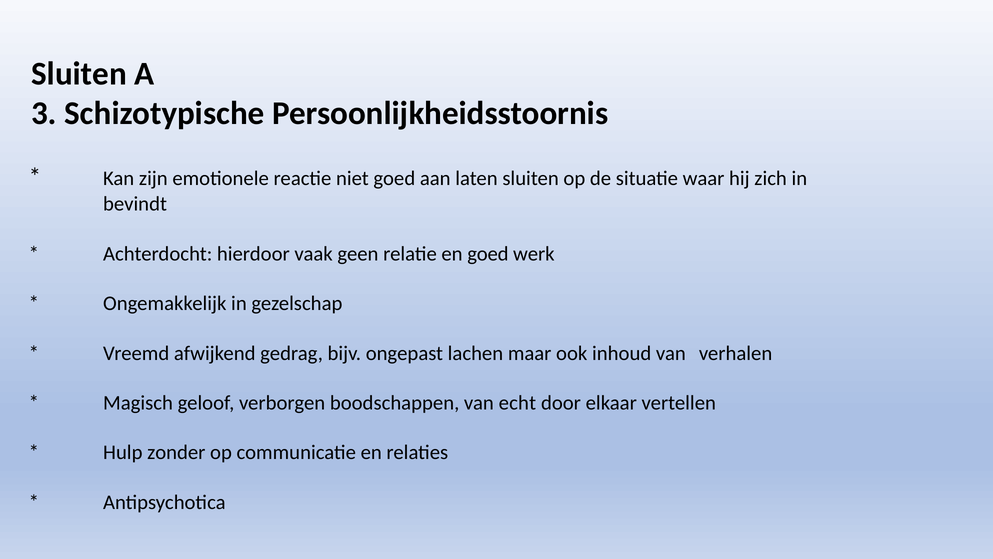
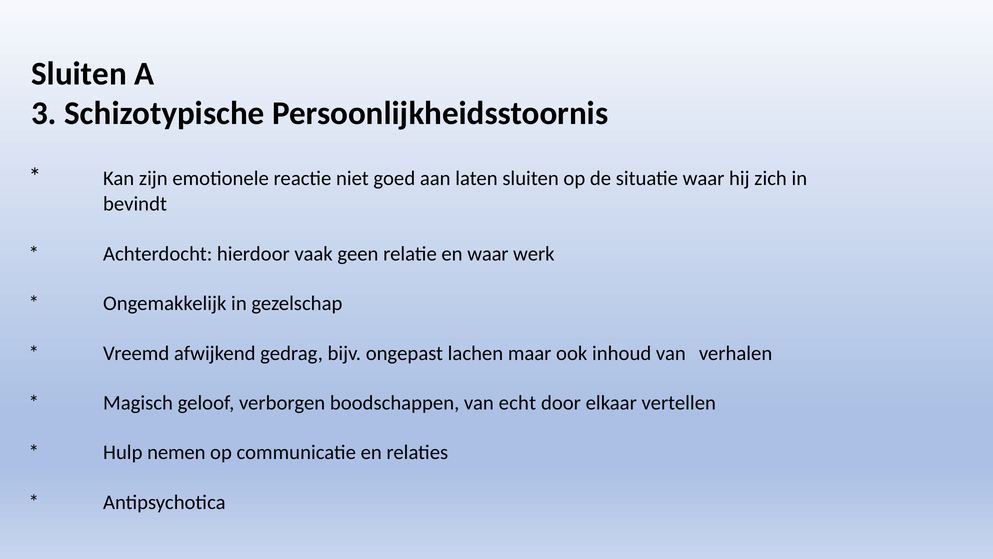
en goed: goed -> waar
zonder: zonder -> nemen
